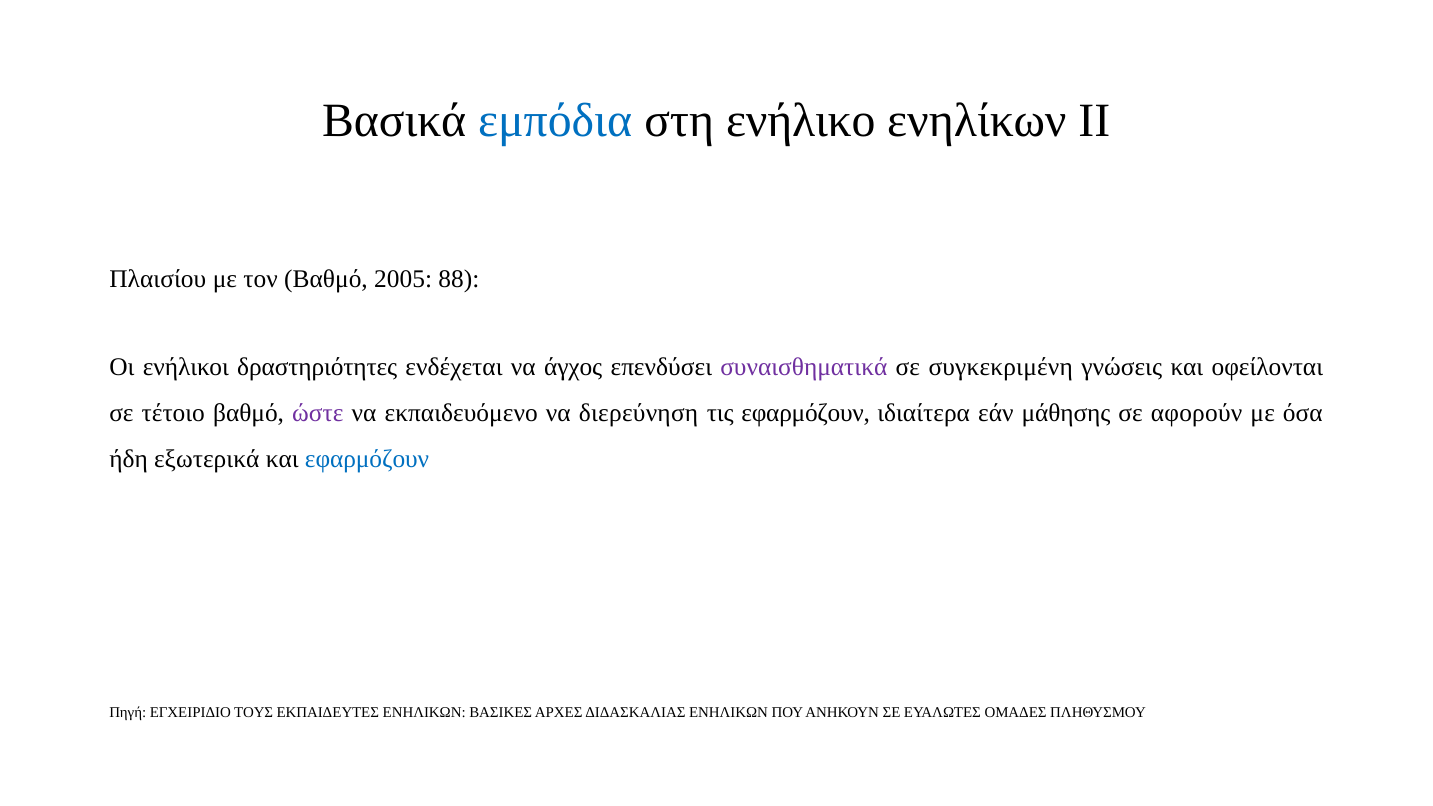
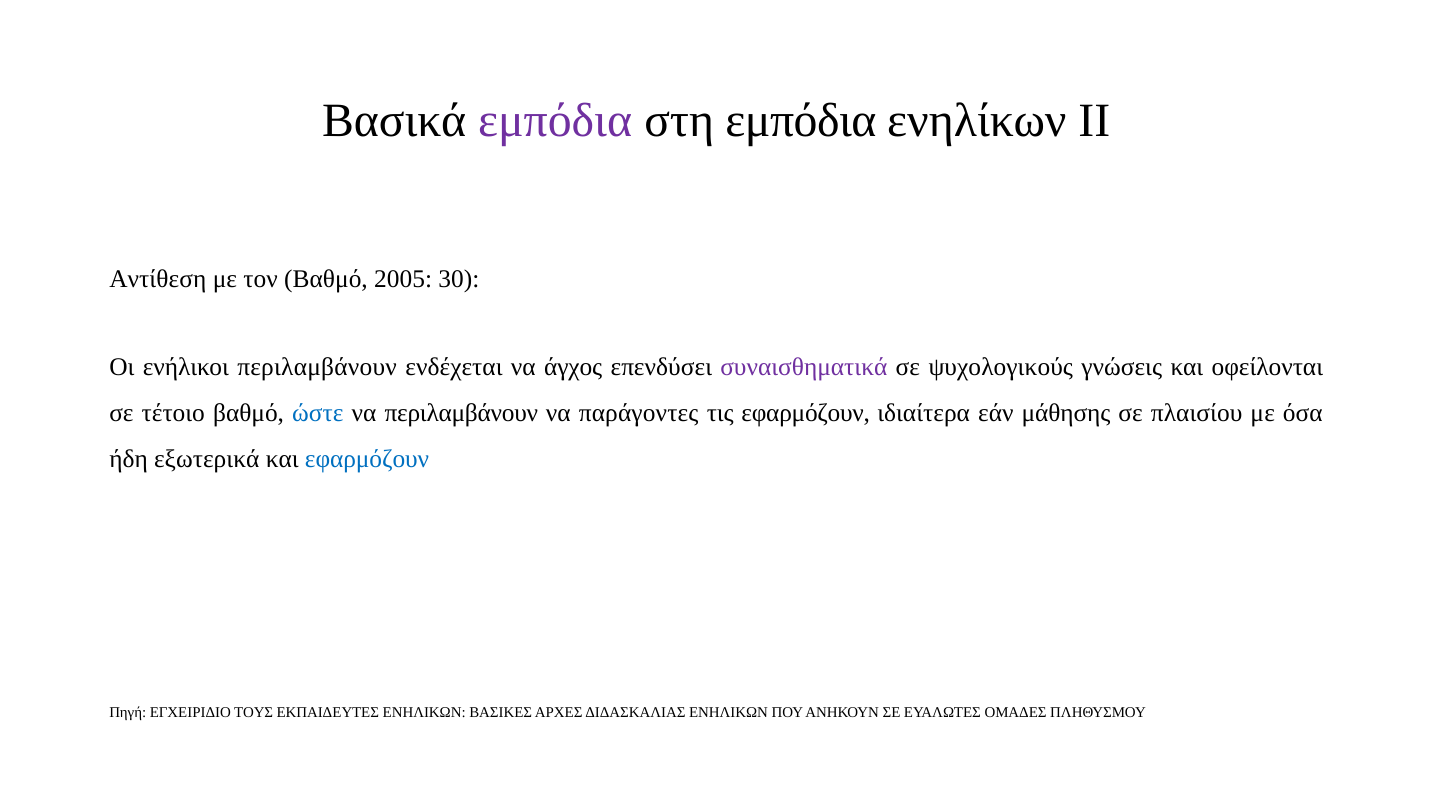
εμπόδια at (555, 120) colour: blue -> purple
στη ενήλικο: ενήλικο -> εμπόδια
Πλαισίου: Πλαισίου -> Αντίθεση
88: 88 -> 30
ενήλικοι δραστηριότητες: δραστηριότητες -> περιλαμβάνουν
συγκεκριμένη: συγκεκριμένη -> ψυχολογικούς
ώστε colour: purple -> blue
να εκπαιδευόμενο: εκπαιδευόμενο -> περιλαμβάνουν
διερεύνηση: διερεύνηση -> παράγοντες
αφορούν: αφορούν -> πλαισίου
